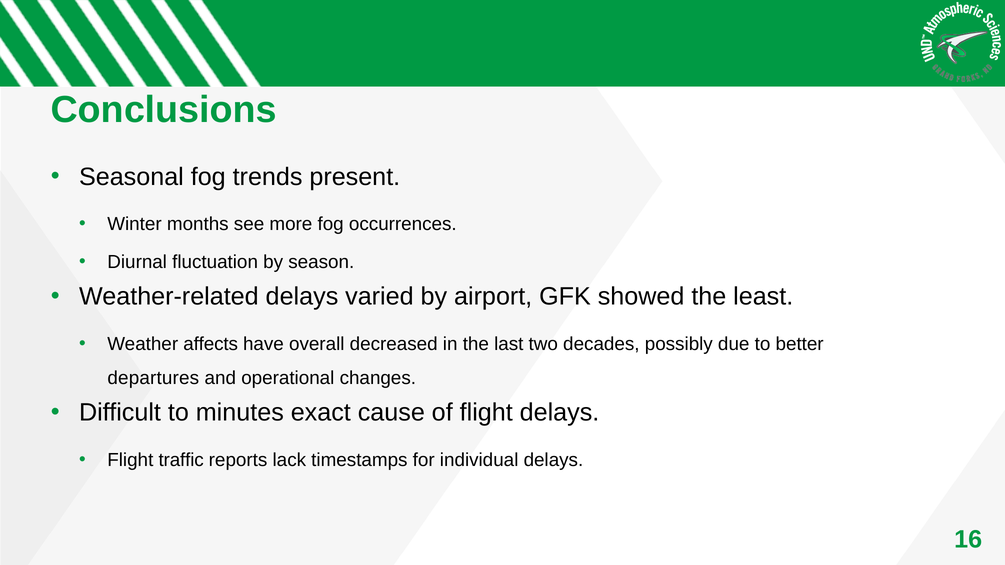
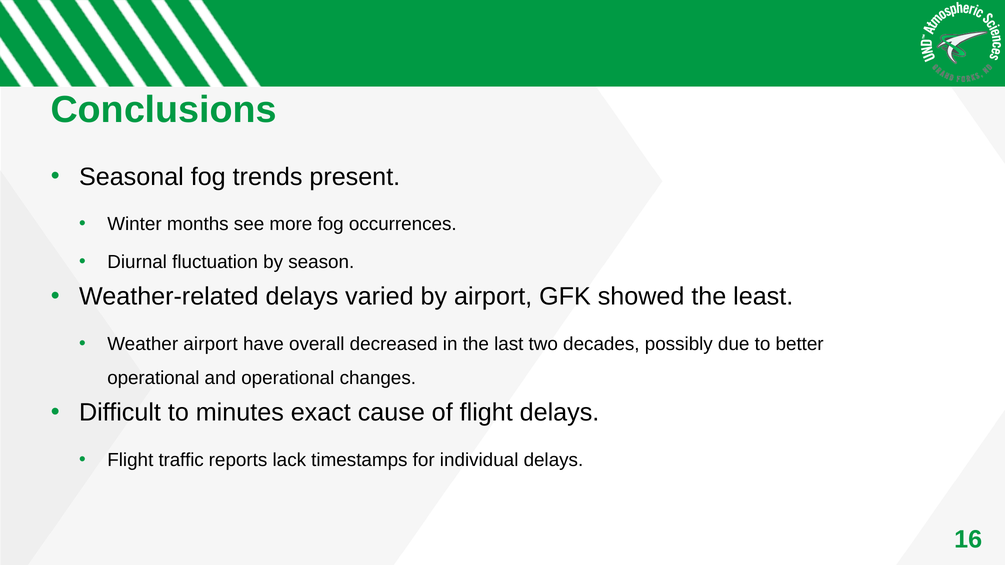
Weather affects: affects -> airport
departures at (153, 378): departures -> operational
